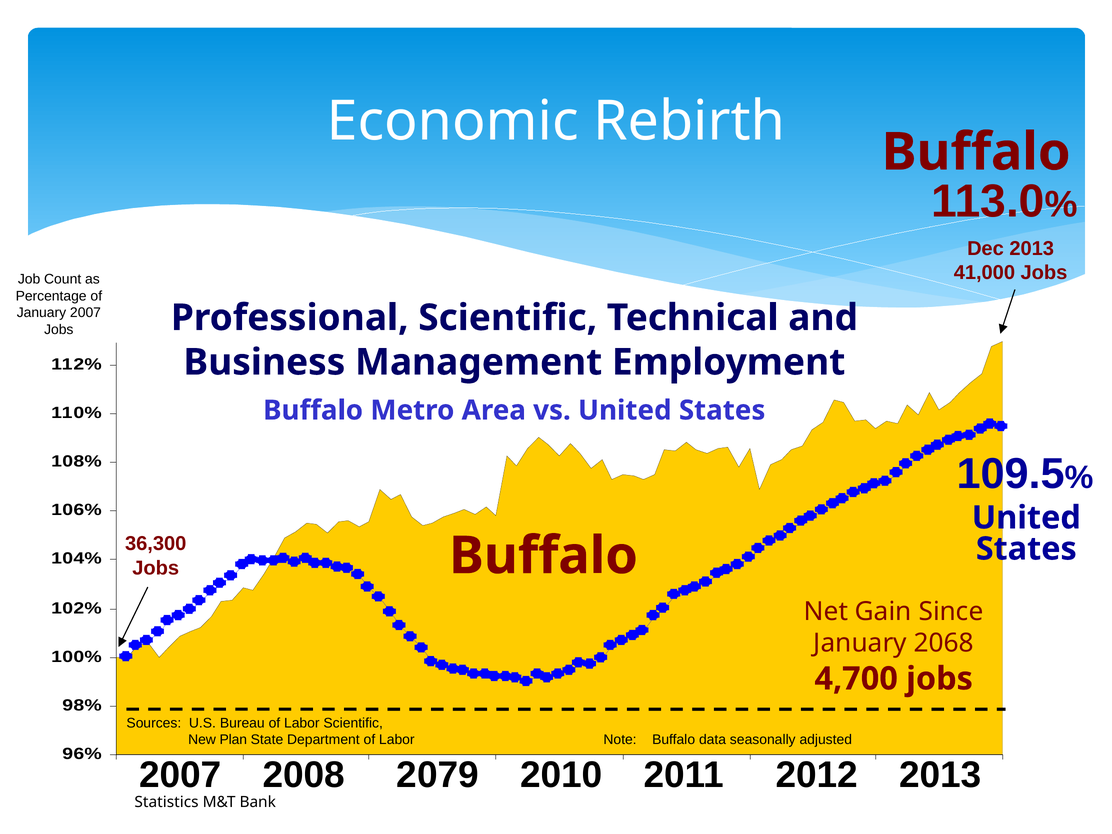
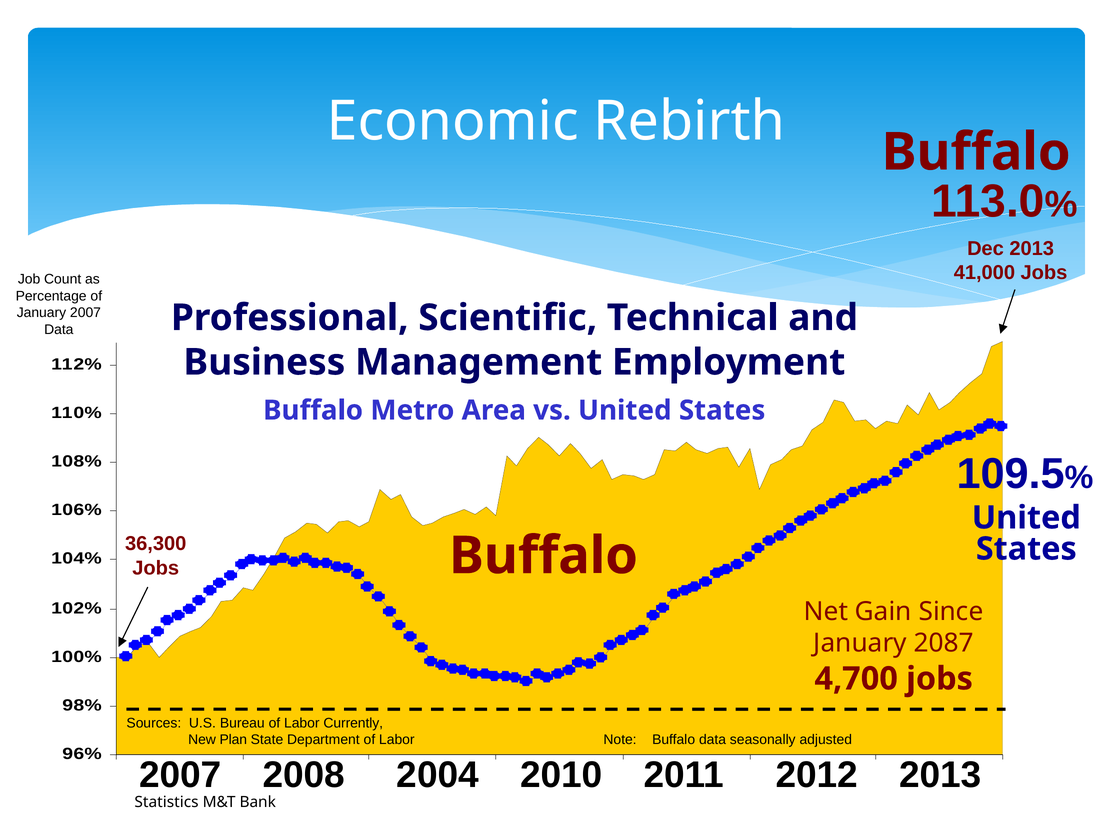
Jobs at (59, 330): Jobs -> Data
2068: 2068 -> 2087
Labor Scientific: Scientific -> Currently
2079: 2079 -> 2004
